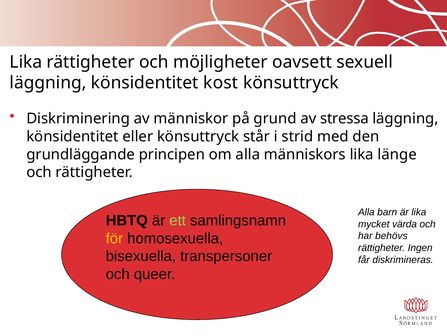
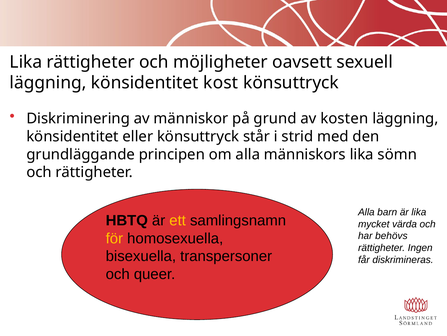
stressa: stressa -> kosten
länge: länge -> sömn
ett colour: light green -> yellow
